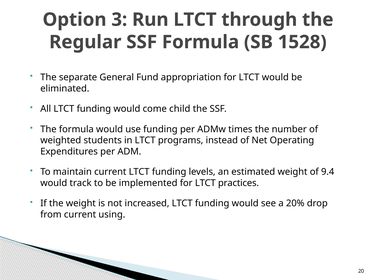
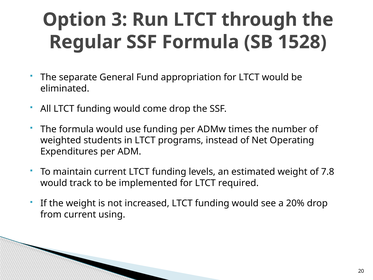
come child: child -> drop
9.4: 9.4 -> 7.8
practices: practices -> required
